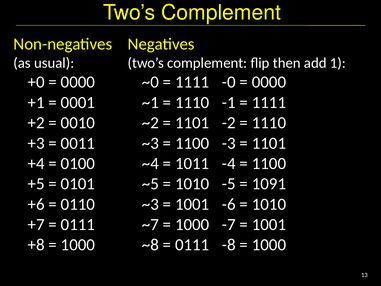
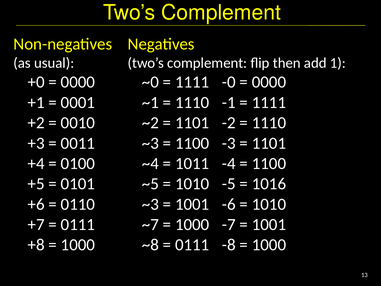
1091: 1091 -> 1016
